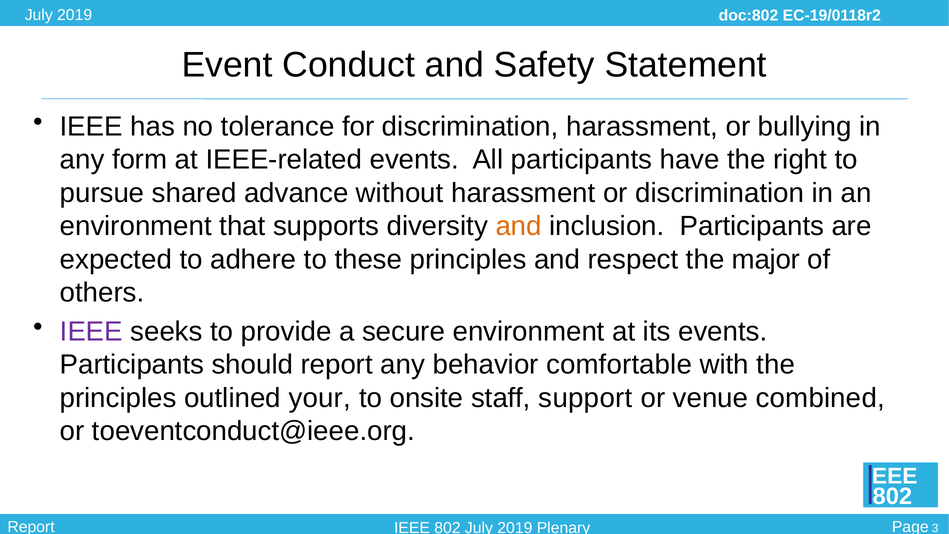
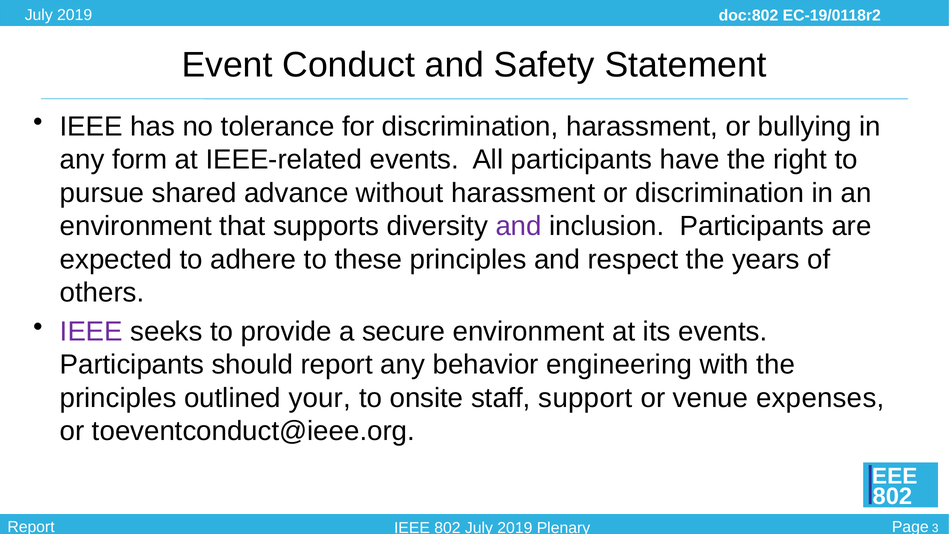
and at (519, 226) colour: orange -> purple
major: major -> years
comfortable: comfortable -> engineering
combined: combined -> expenses
